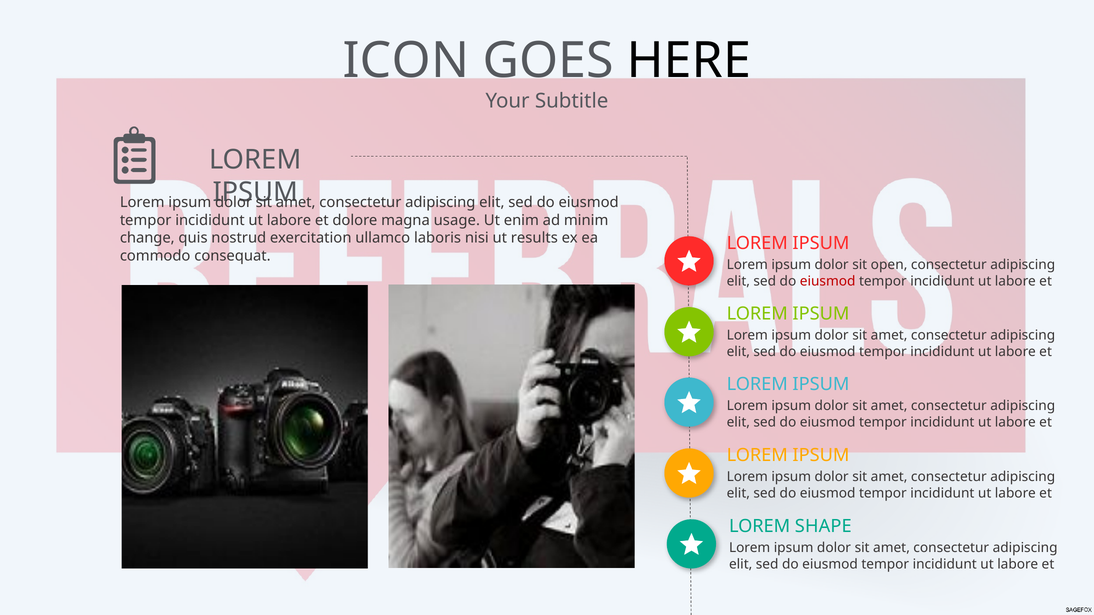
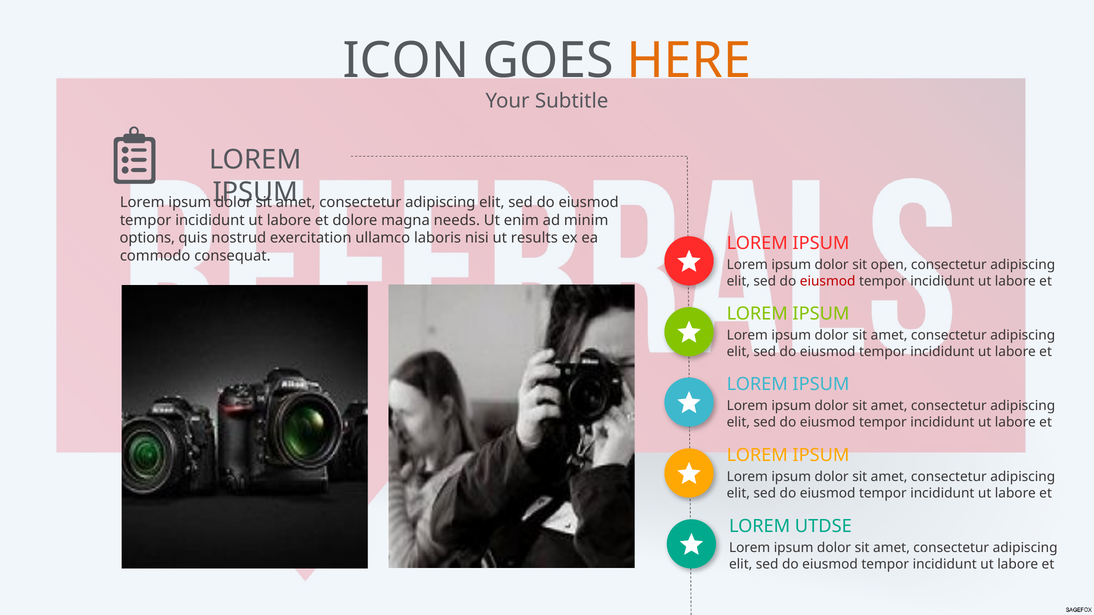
HERE colour: black -> orange
usage: usage -> needs
change: change -> options
SHAPE: SHAPE -> UTDSE
